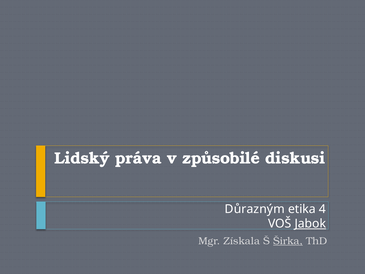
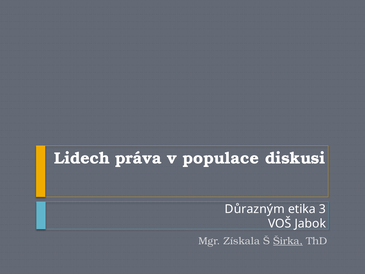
Lidský: Lidský -> Lidech
způsobilé: způsobilé -> populace
4: 4 -> 3
Jabok underline: present -> none
